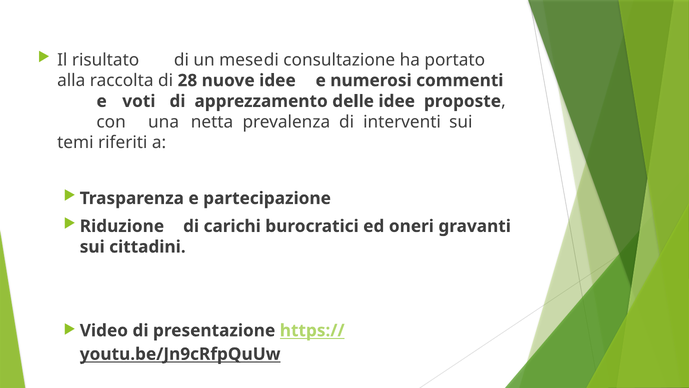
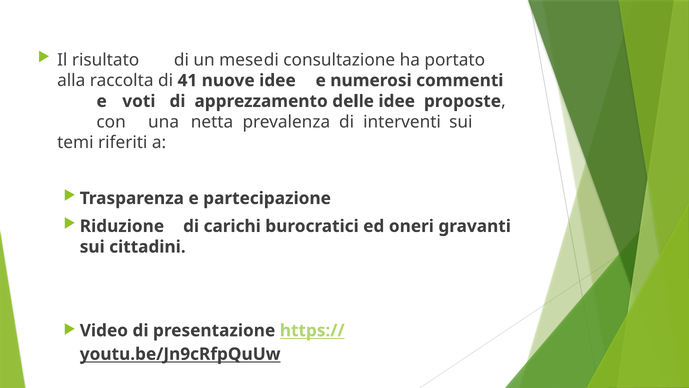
28: 28 -> 41
